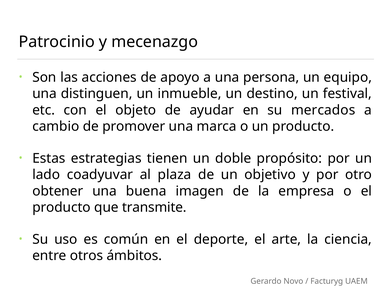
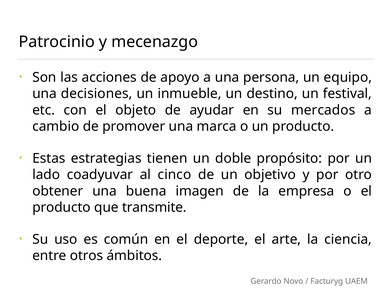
distinguen: distinguen -> decisiones
plaza: plaza -> cinco
